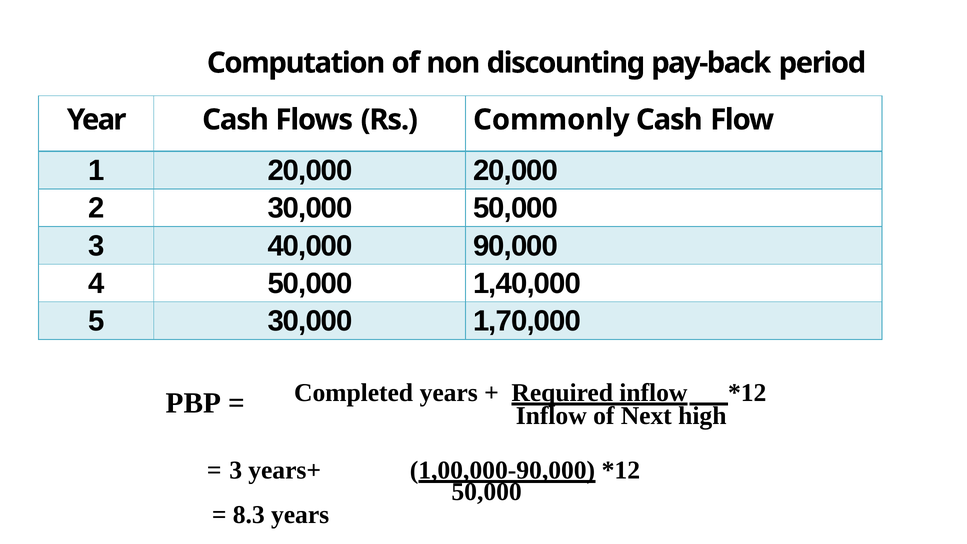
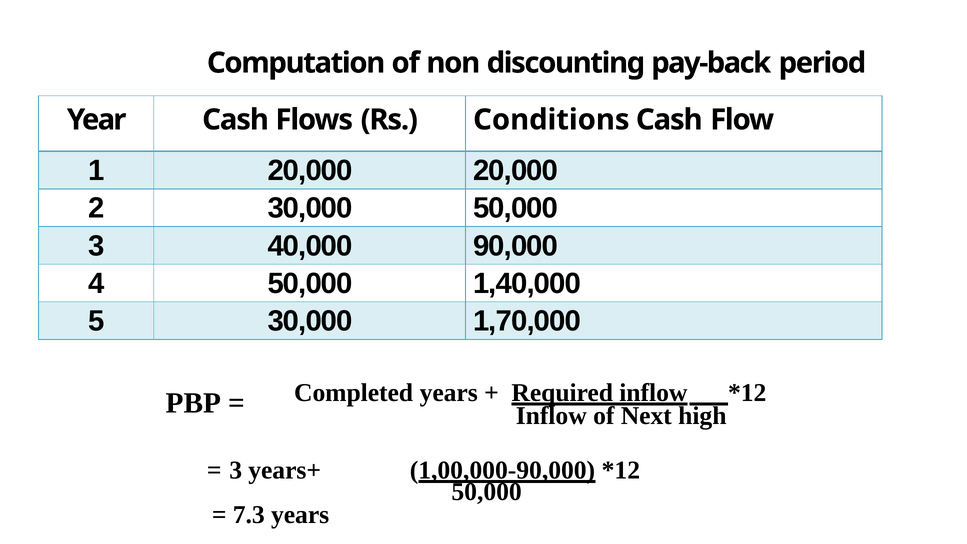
Commonly: Commonly -> Conditions
8.3: 8.3 -> 7.3
